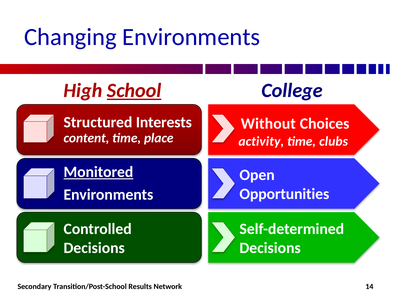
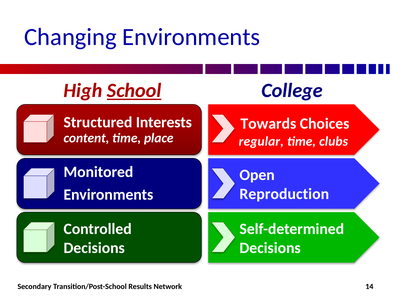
Without: Without -> Towards
activity: activity -> regular
Monitored underline: present -> none
Opportunities: Opportunities -> Reproduction
